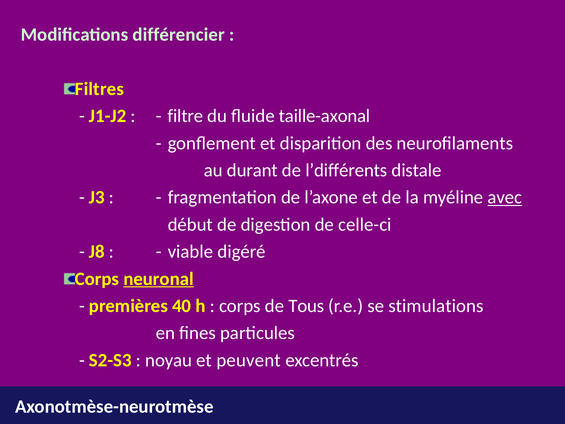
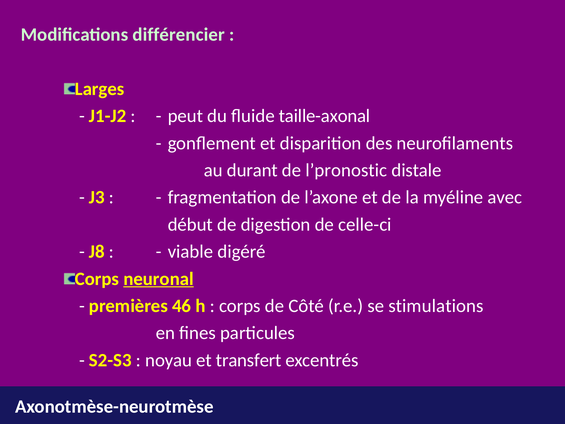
Filtres: Filtres -> Larges
filtre: filtre -> peut
l’différents: l’différents -> l’pronostic
avec underline: present -> none
40: 40 -> 46
Tous: Tous -> Côté
peuvent: peuvent -> transfert
